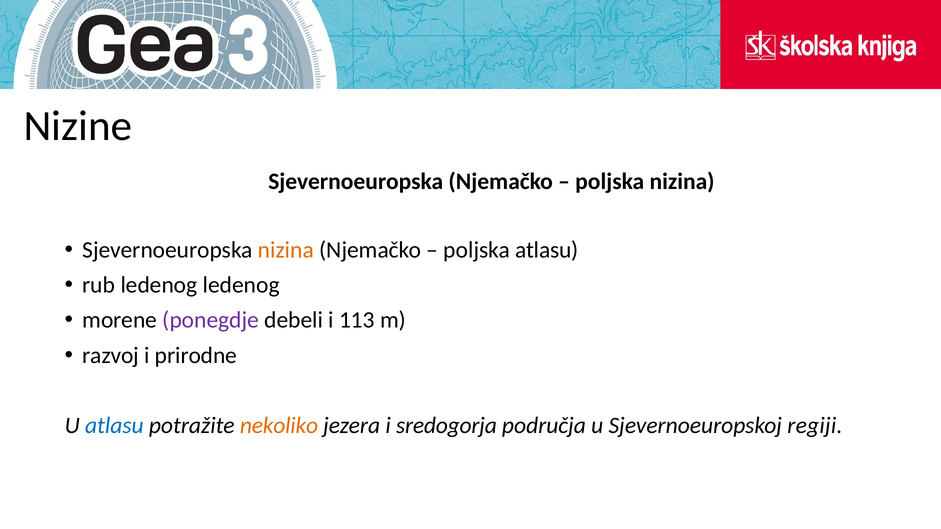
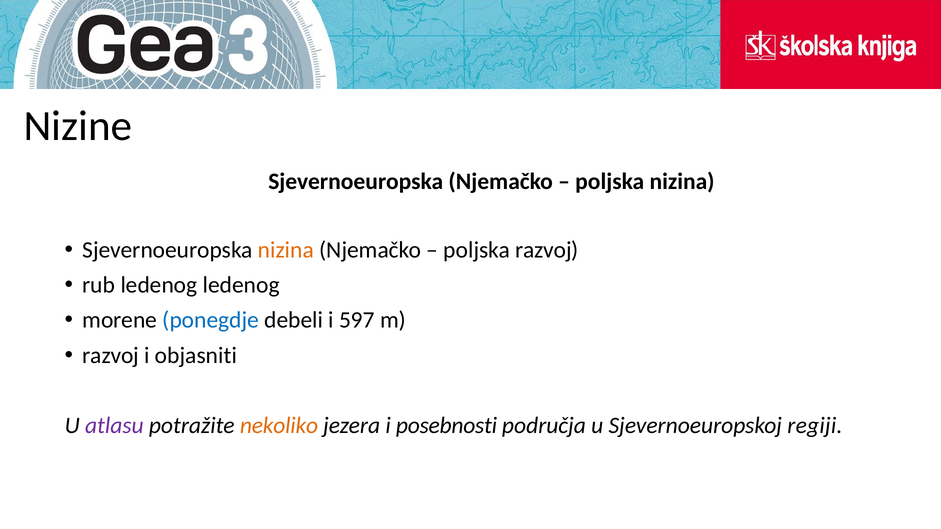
poljska atlasu: atlasu -> razvoj
ponegdje colour: purple -> blue
113: 113 -> 597
prirodne: prirodne -> objasniti
atlasu at (114, 426) colour: blue -> purple
sredogorja: sredogorja -> posebnosti
